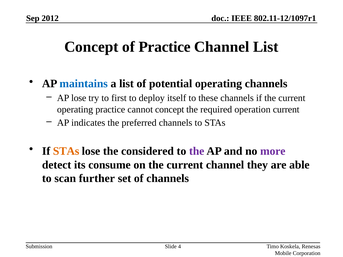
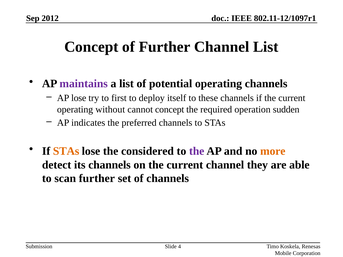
of Practice: Practice -> Further
maintains colour: blue -> purple
operating practice: practice -> without
operation current: current -> sudden
more colour: purple -> orange
its consume: consume -> channels
